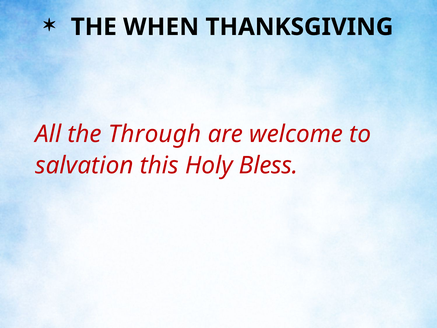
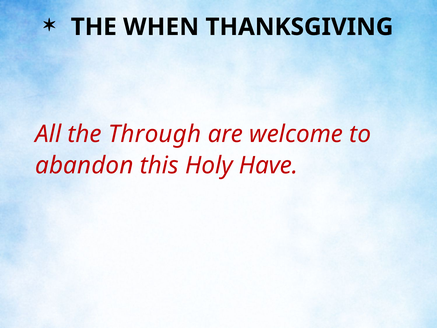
salvation: salvation -> abandon
Bless: Bless -> Have
